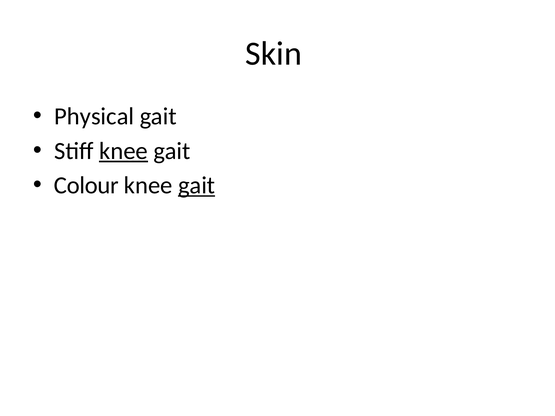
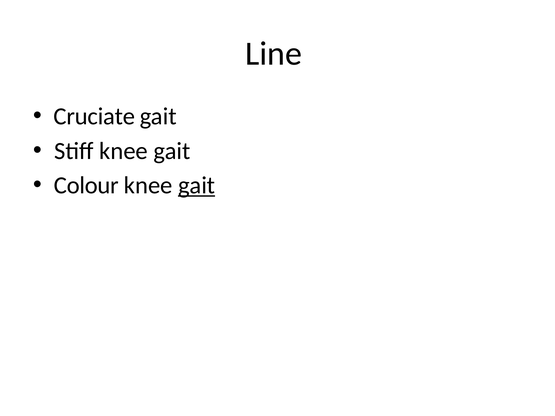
Skin: Skin -> Line
Physical: Physical -> Cruciate
knee at (124, 151) underline: present -> none
